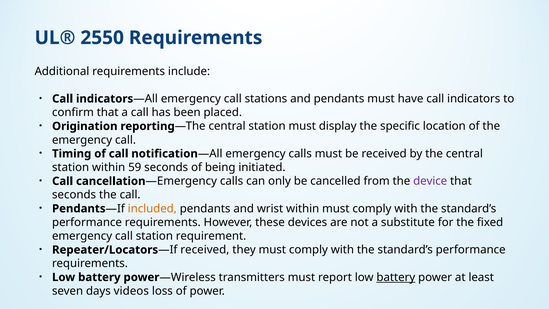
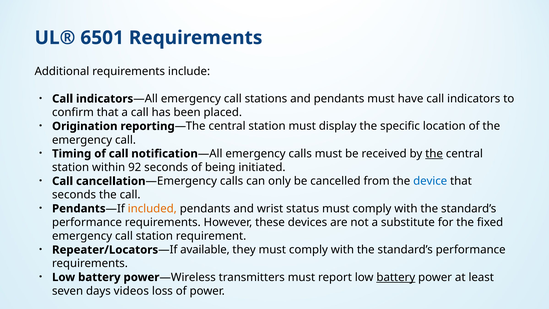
2550: 2550 -> 6501
the at (434, 154) underline: none -> present
59: 59 -> 92
device colour: purple -> blue
wrist within: within -> status
received at (205, 250): received -> available
